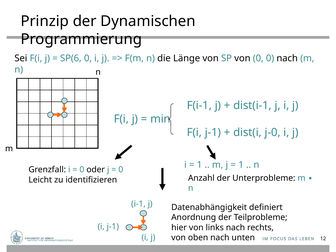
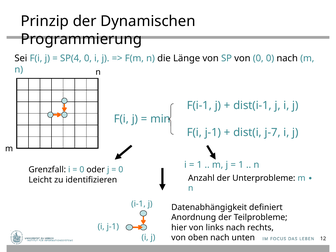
SP(6: SP(6 -> SP(4
j-0: j-0 -> j-7
